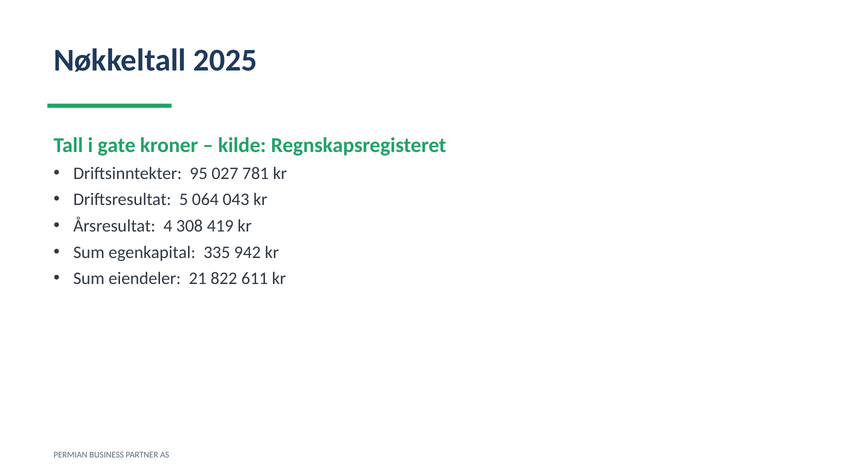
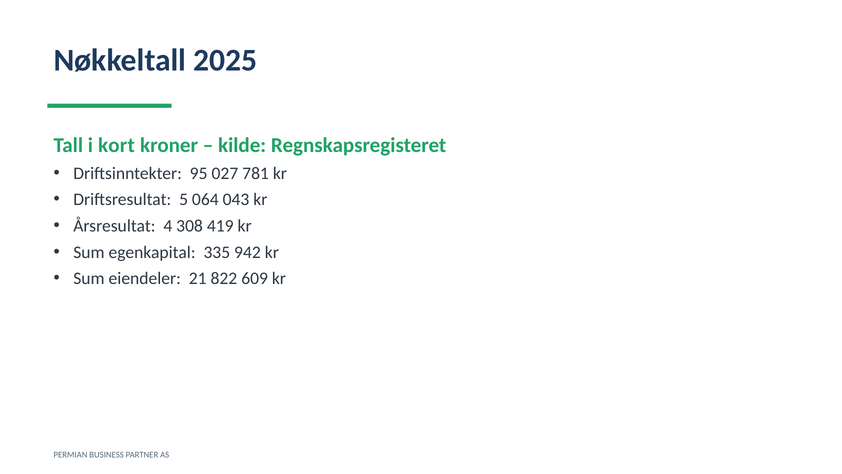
gate: gate -> kort
611: 611 -> 609
